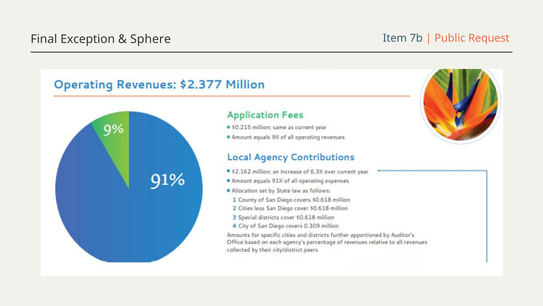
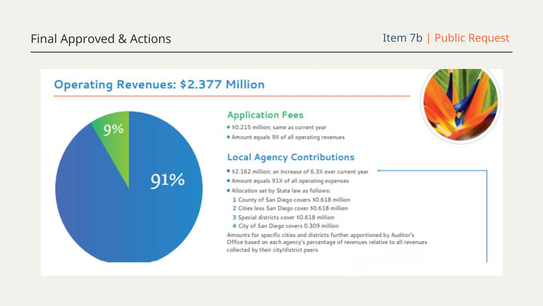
Exception: Exception -> Approved
Sphere: Sphere -> Actions
